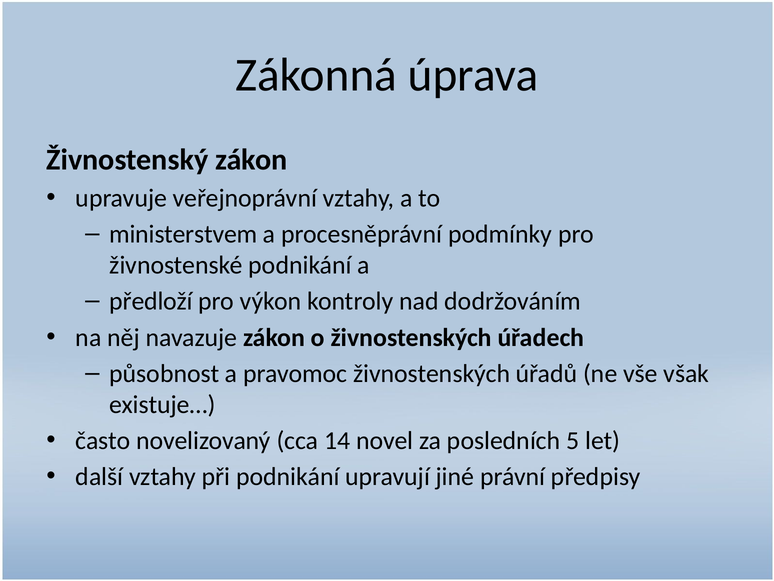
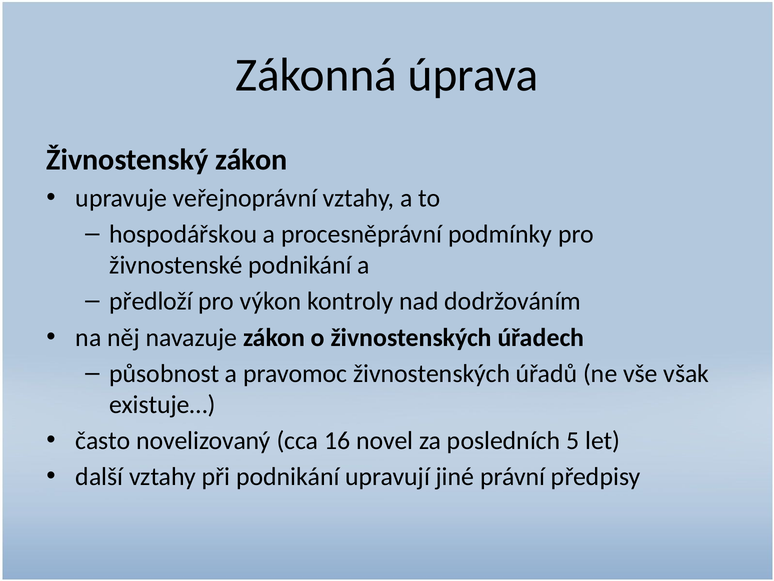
ministerstvem: ministerstvem -> hospodářskou
14: 14 -> 16
